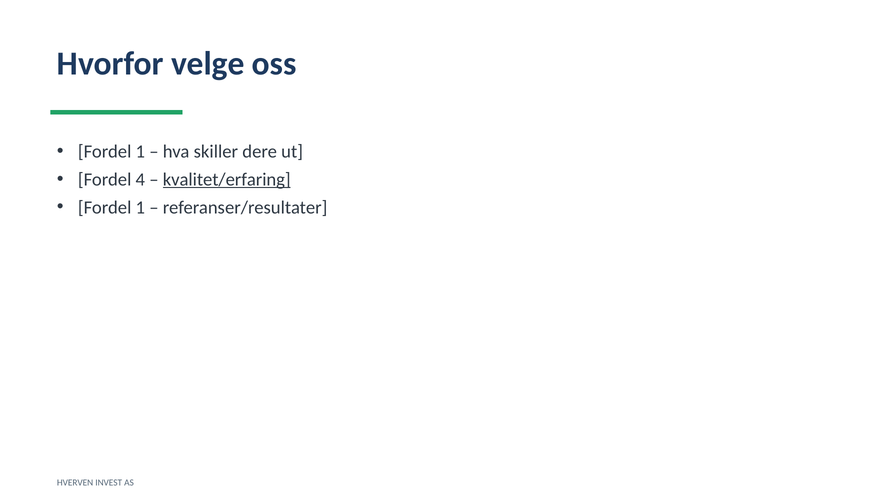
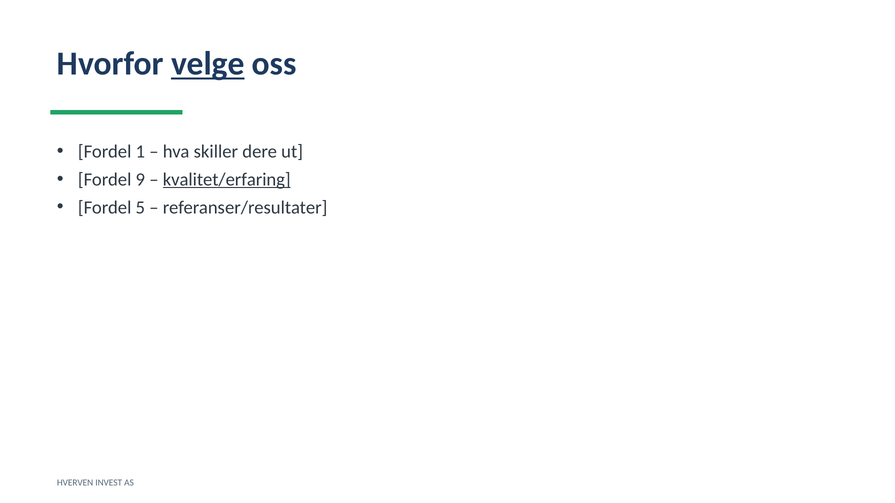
velge underline: none -> present
4: 4 -> 9
1 at (140, 208): 1 -> 5
